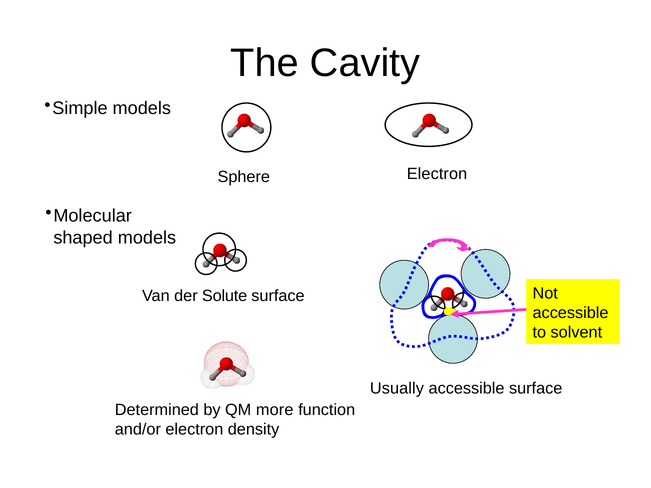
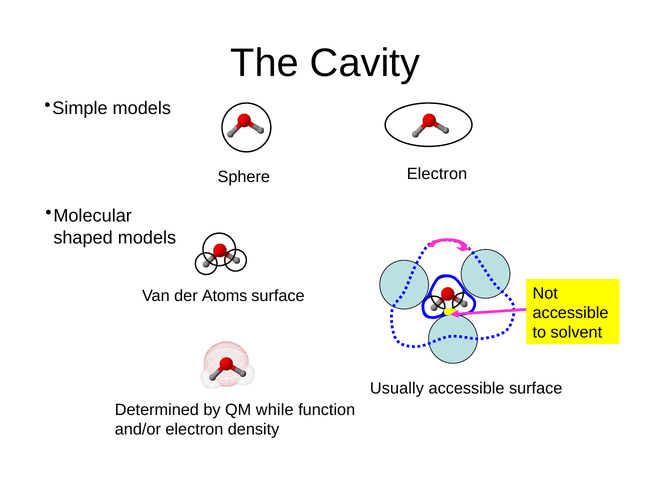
Solute: Solute -> Atoms
more: more -> while
